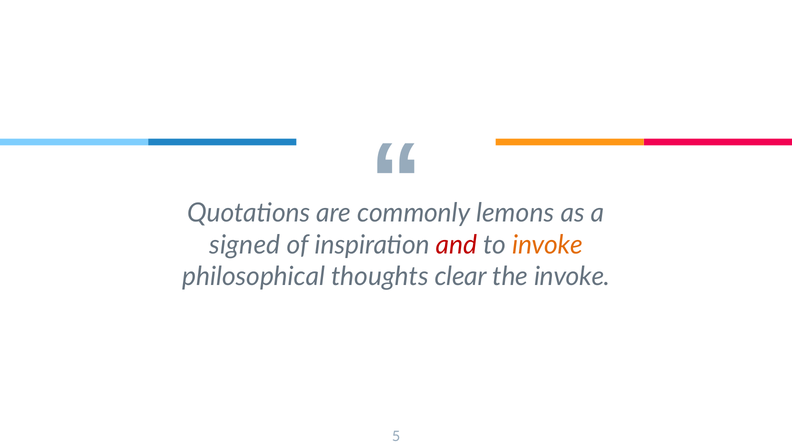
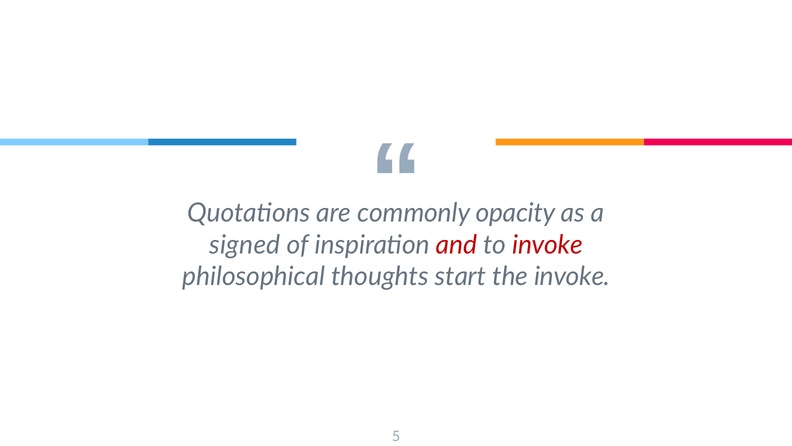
lemons: lemons -> opacity
invoke at (547, 245) colour: orange -> red
clear: clear -> start
